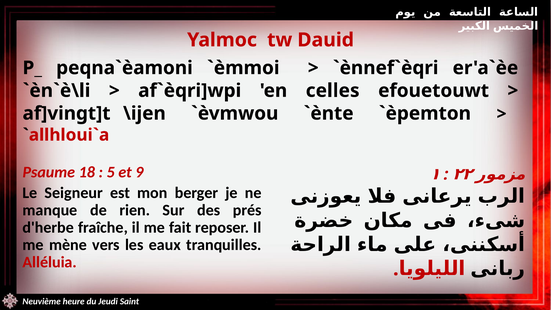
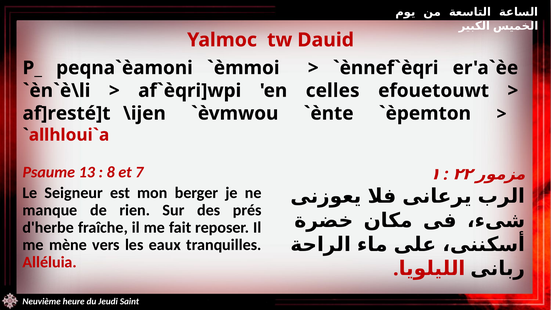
af]vingt]t: af]vingt]t -> af]resté]t
18: 18 -> 13
5: 5 -> 8
9: 9 -> 7
